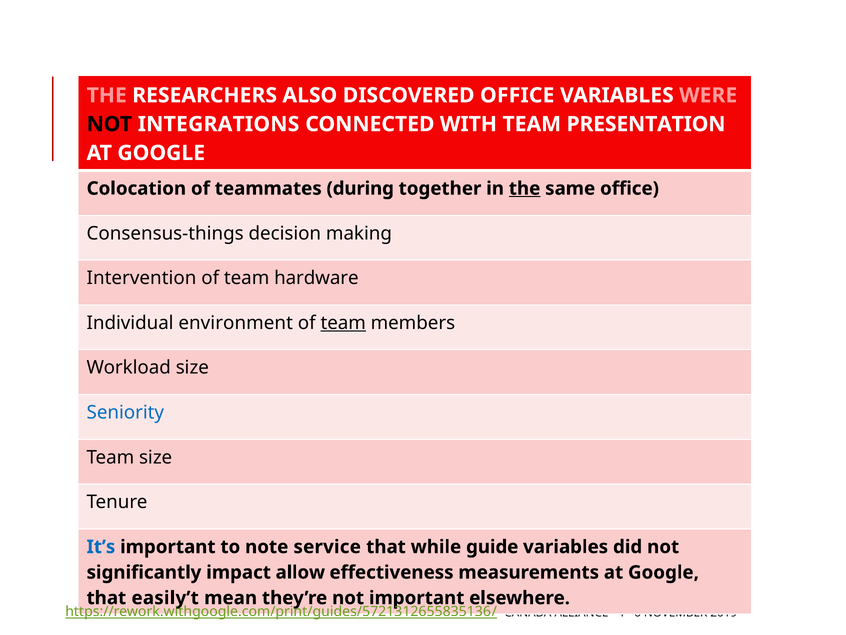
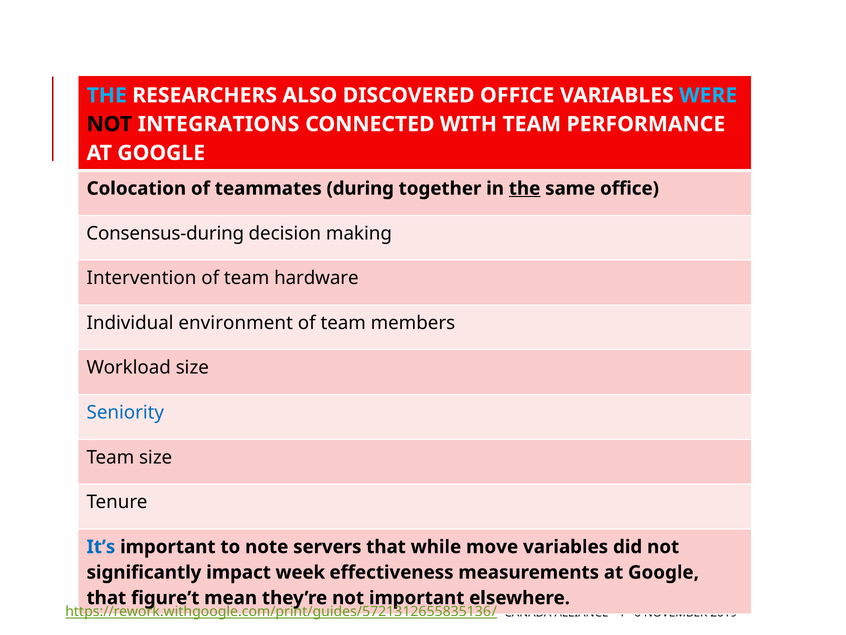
THE at (107, 95) colour: pink -> light blue
WERE colour: pink -> light blue
PRESENTATION: PRESENTATION -> PERFORMANCE
Consensus-things: Consensus-things -> Consensus-during
team at (343, 323) underline: present -> none
service: service -> servers
guide: guide -> move
allow: allow -> week
easily’t: easily’t -> figure’t
